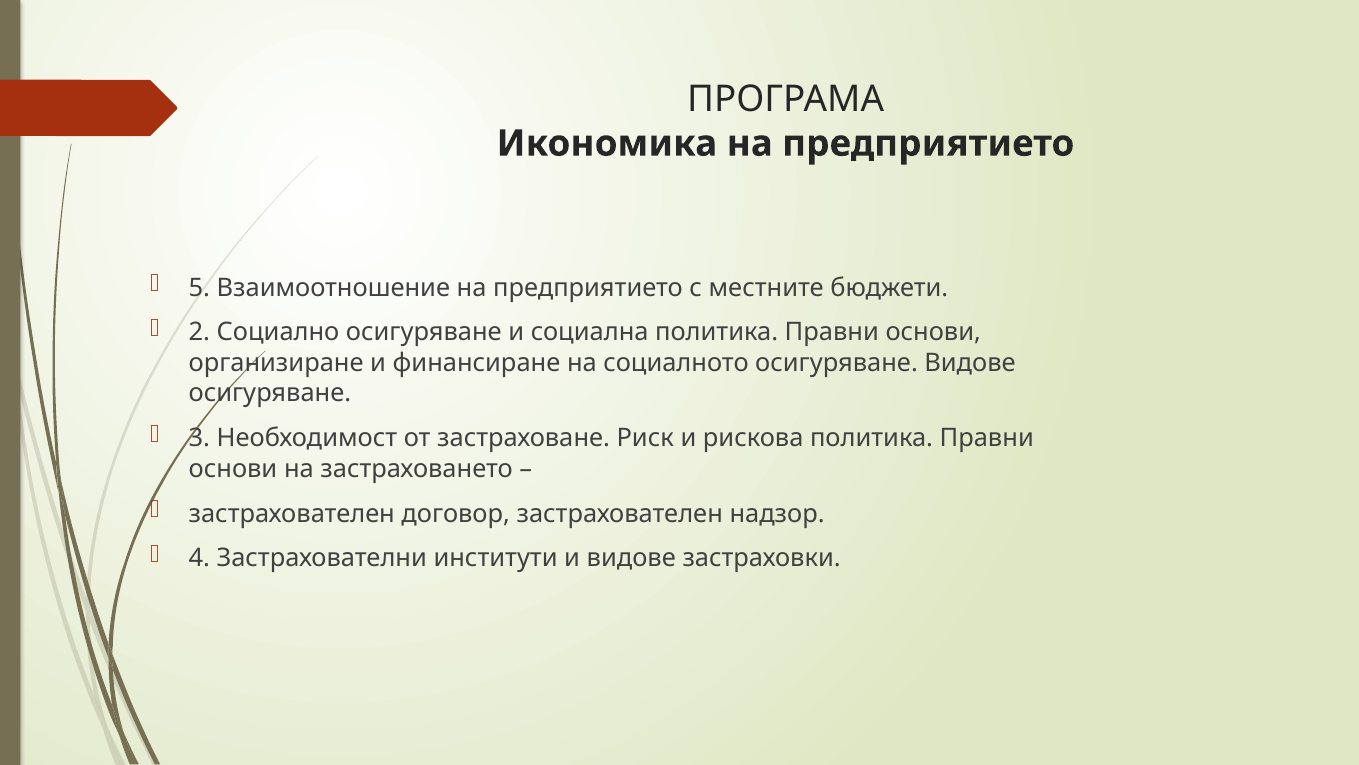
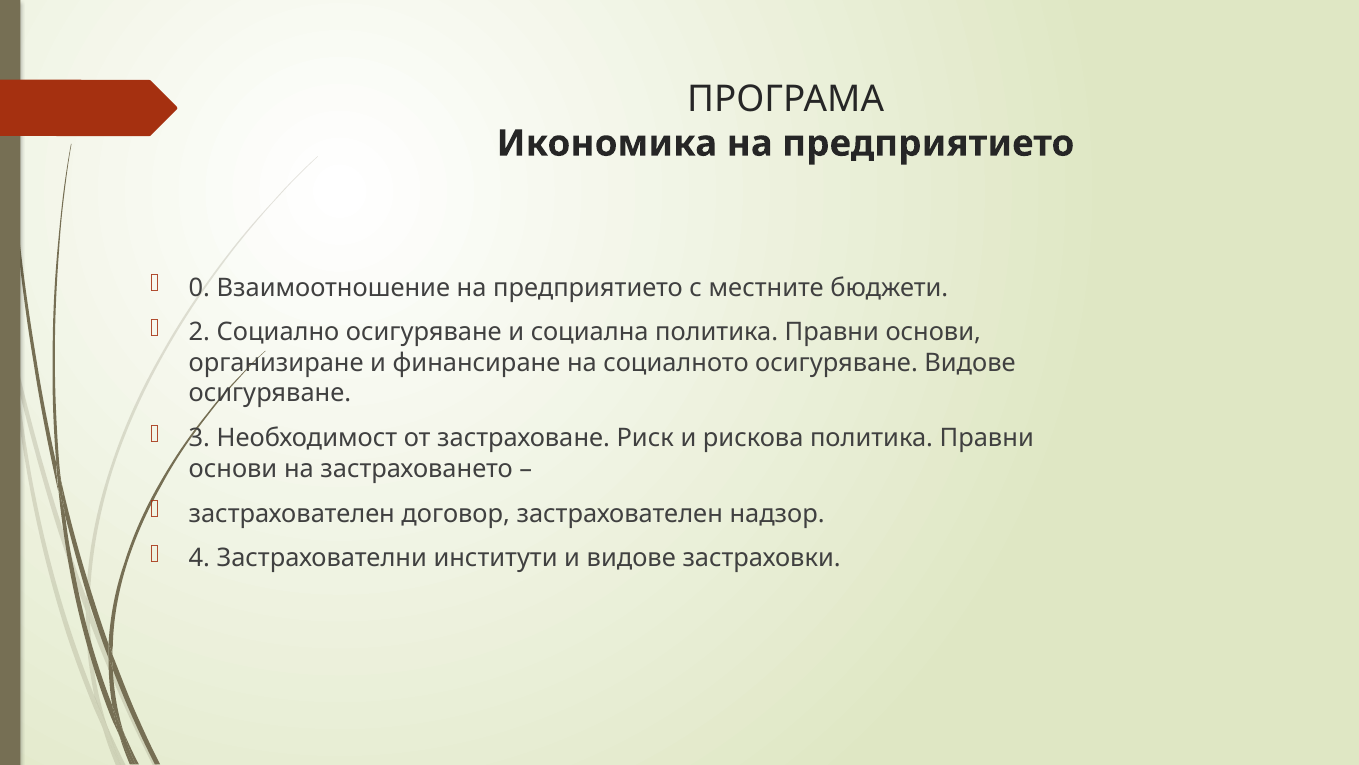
5: 5 -> 0
